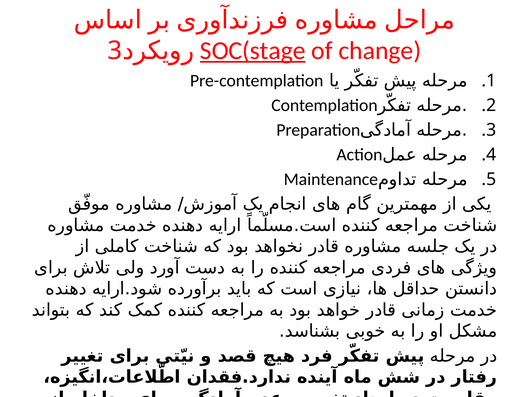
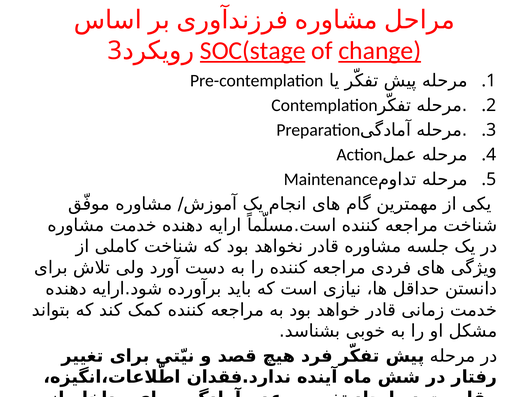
change underline: none -> present
